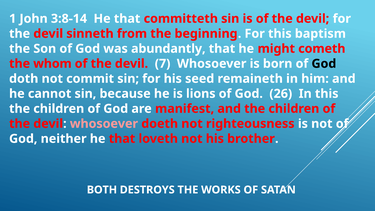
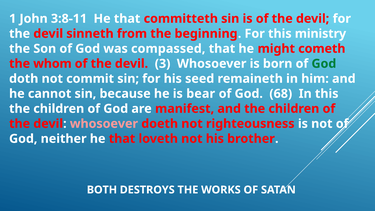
3:8-14: 3:8-14 -> 3:8-11
baptism: baptism -> ministry
abundantly: abundantly -> compassed
7: 7 -> 3
God at (324, 64) colour: black -> green
lions: lions -> bear
26: 26 -> 68
